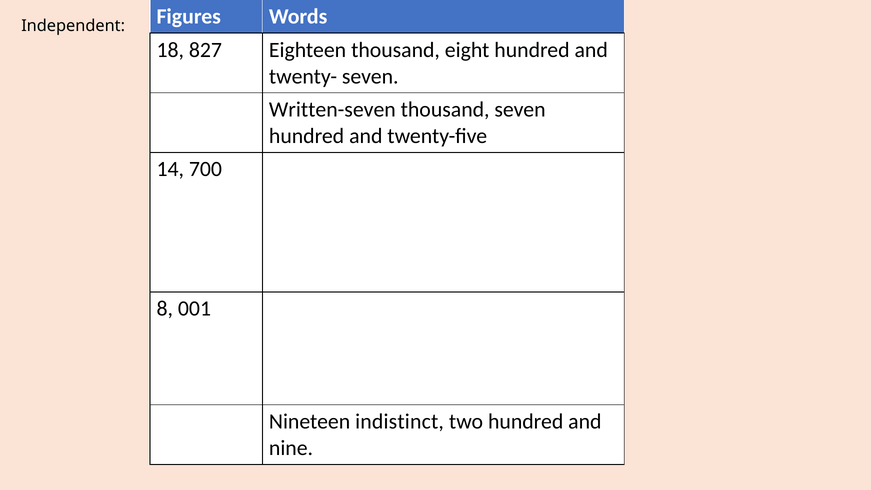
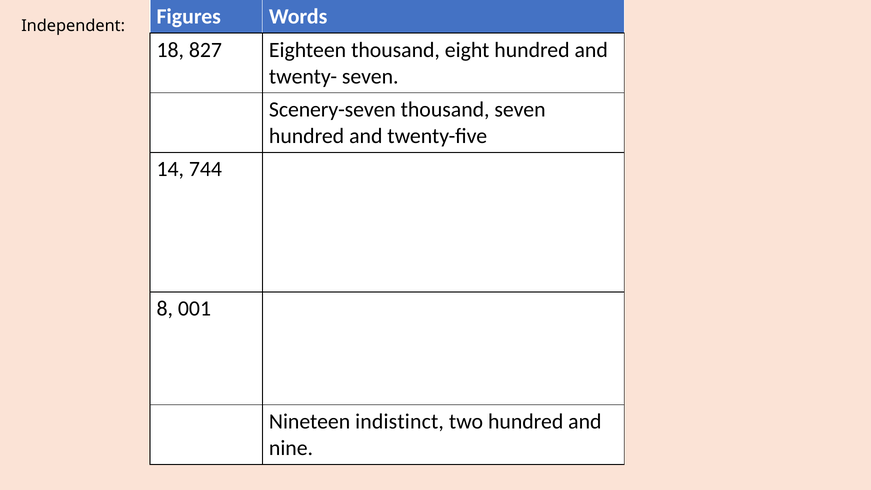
Written-seven: Written-seven -> Scenery-seven
700: 700 -> 744
